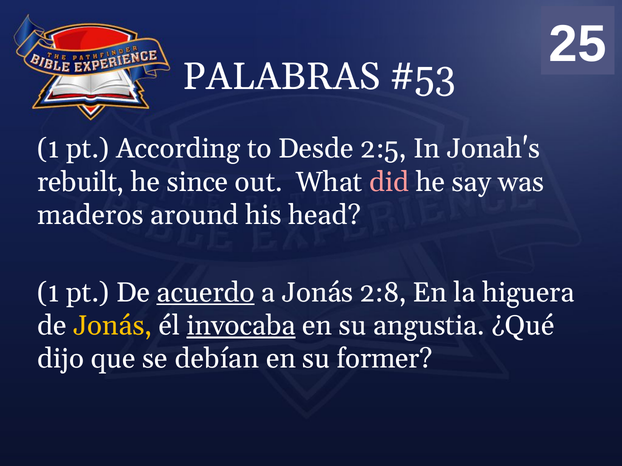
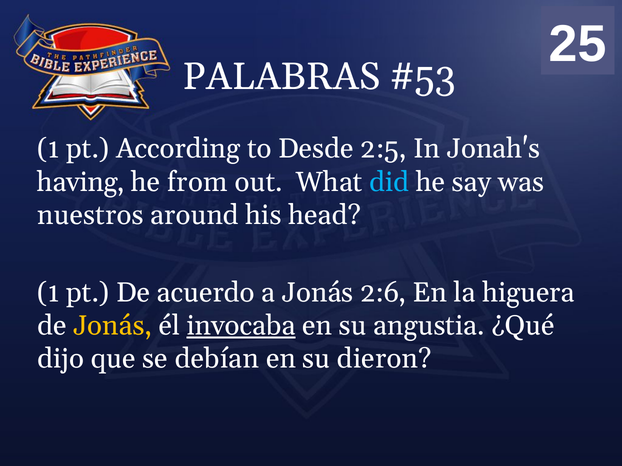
rebuilt: rebuilt -> having
since: since -> from
did colour: pink -> light blue
maderos: maderos -> nuestros
acuerdo underline: present -> none
2:8: 2:8 -> 2:6
former: former -> dieron
